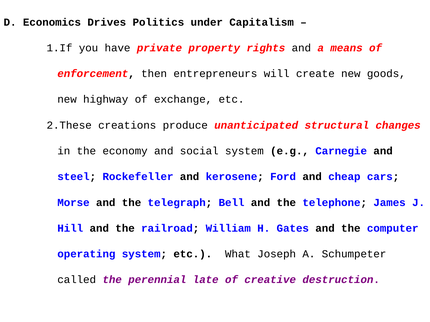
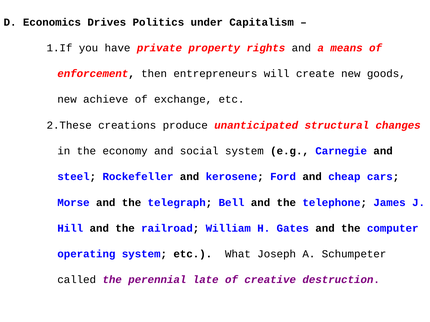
highway: highway -> achieve
